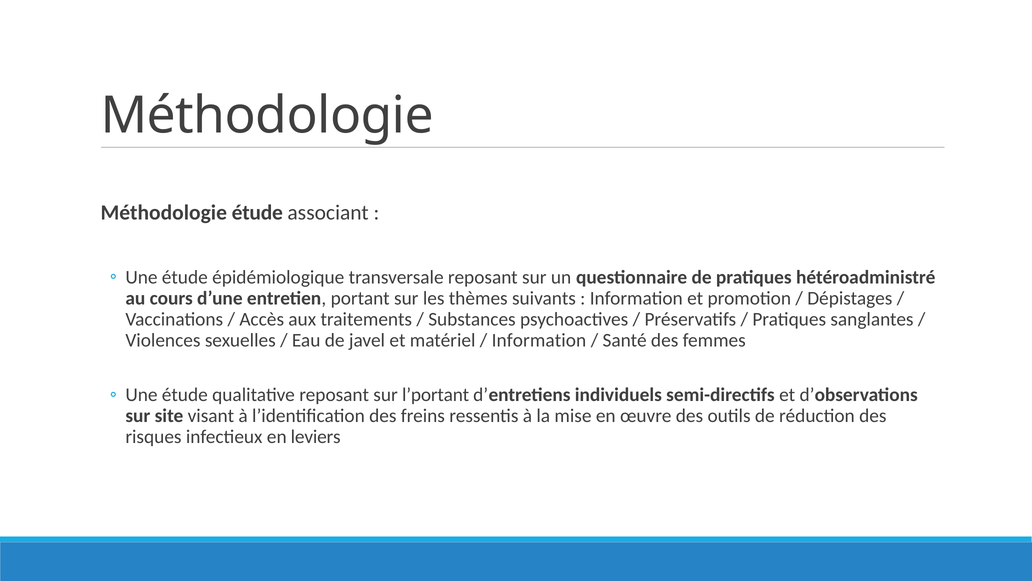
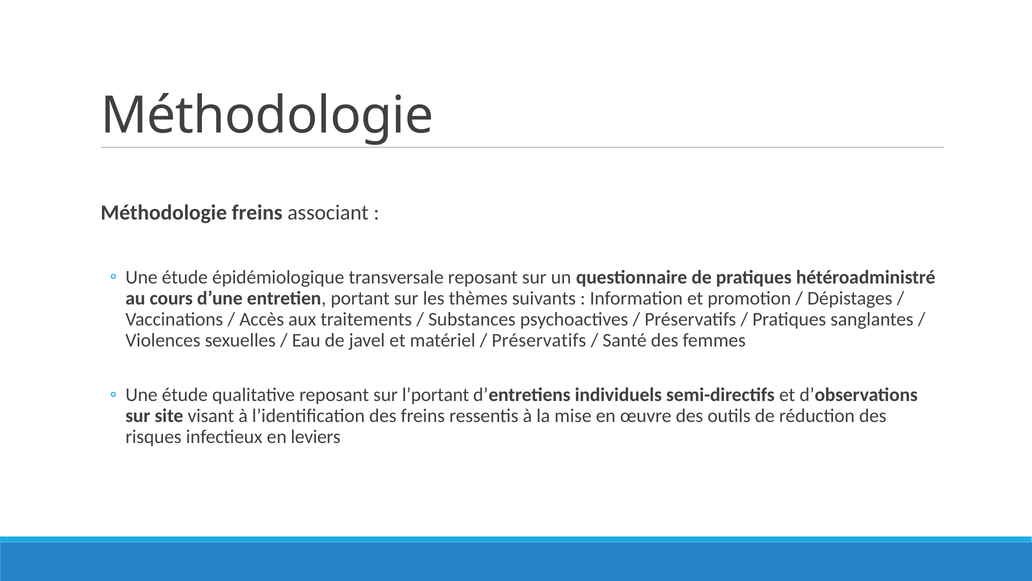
Méthodologie étude: étude -> freins
Information at (539, 340): Information -> Préservatifs
